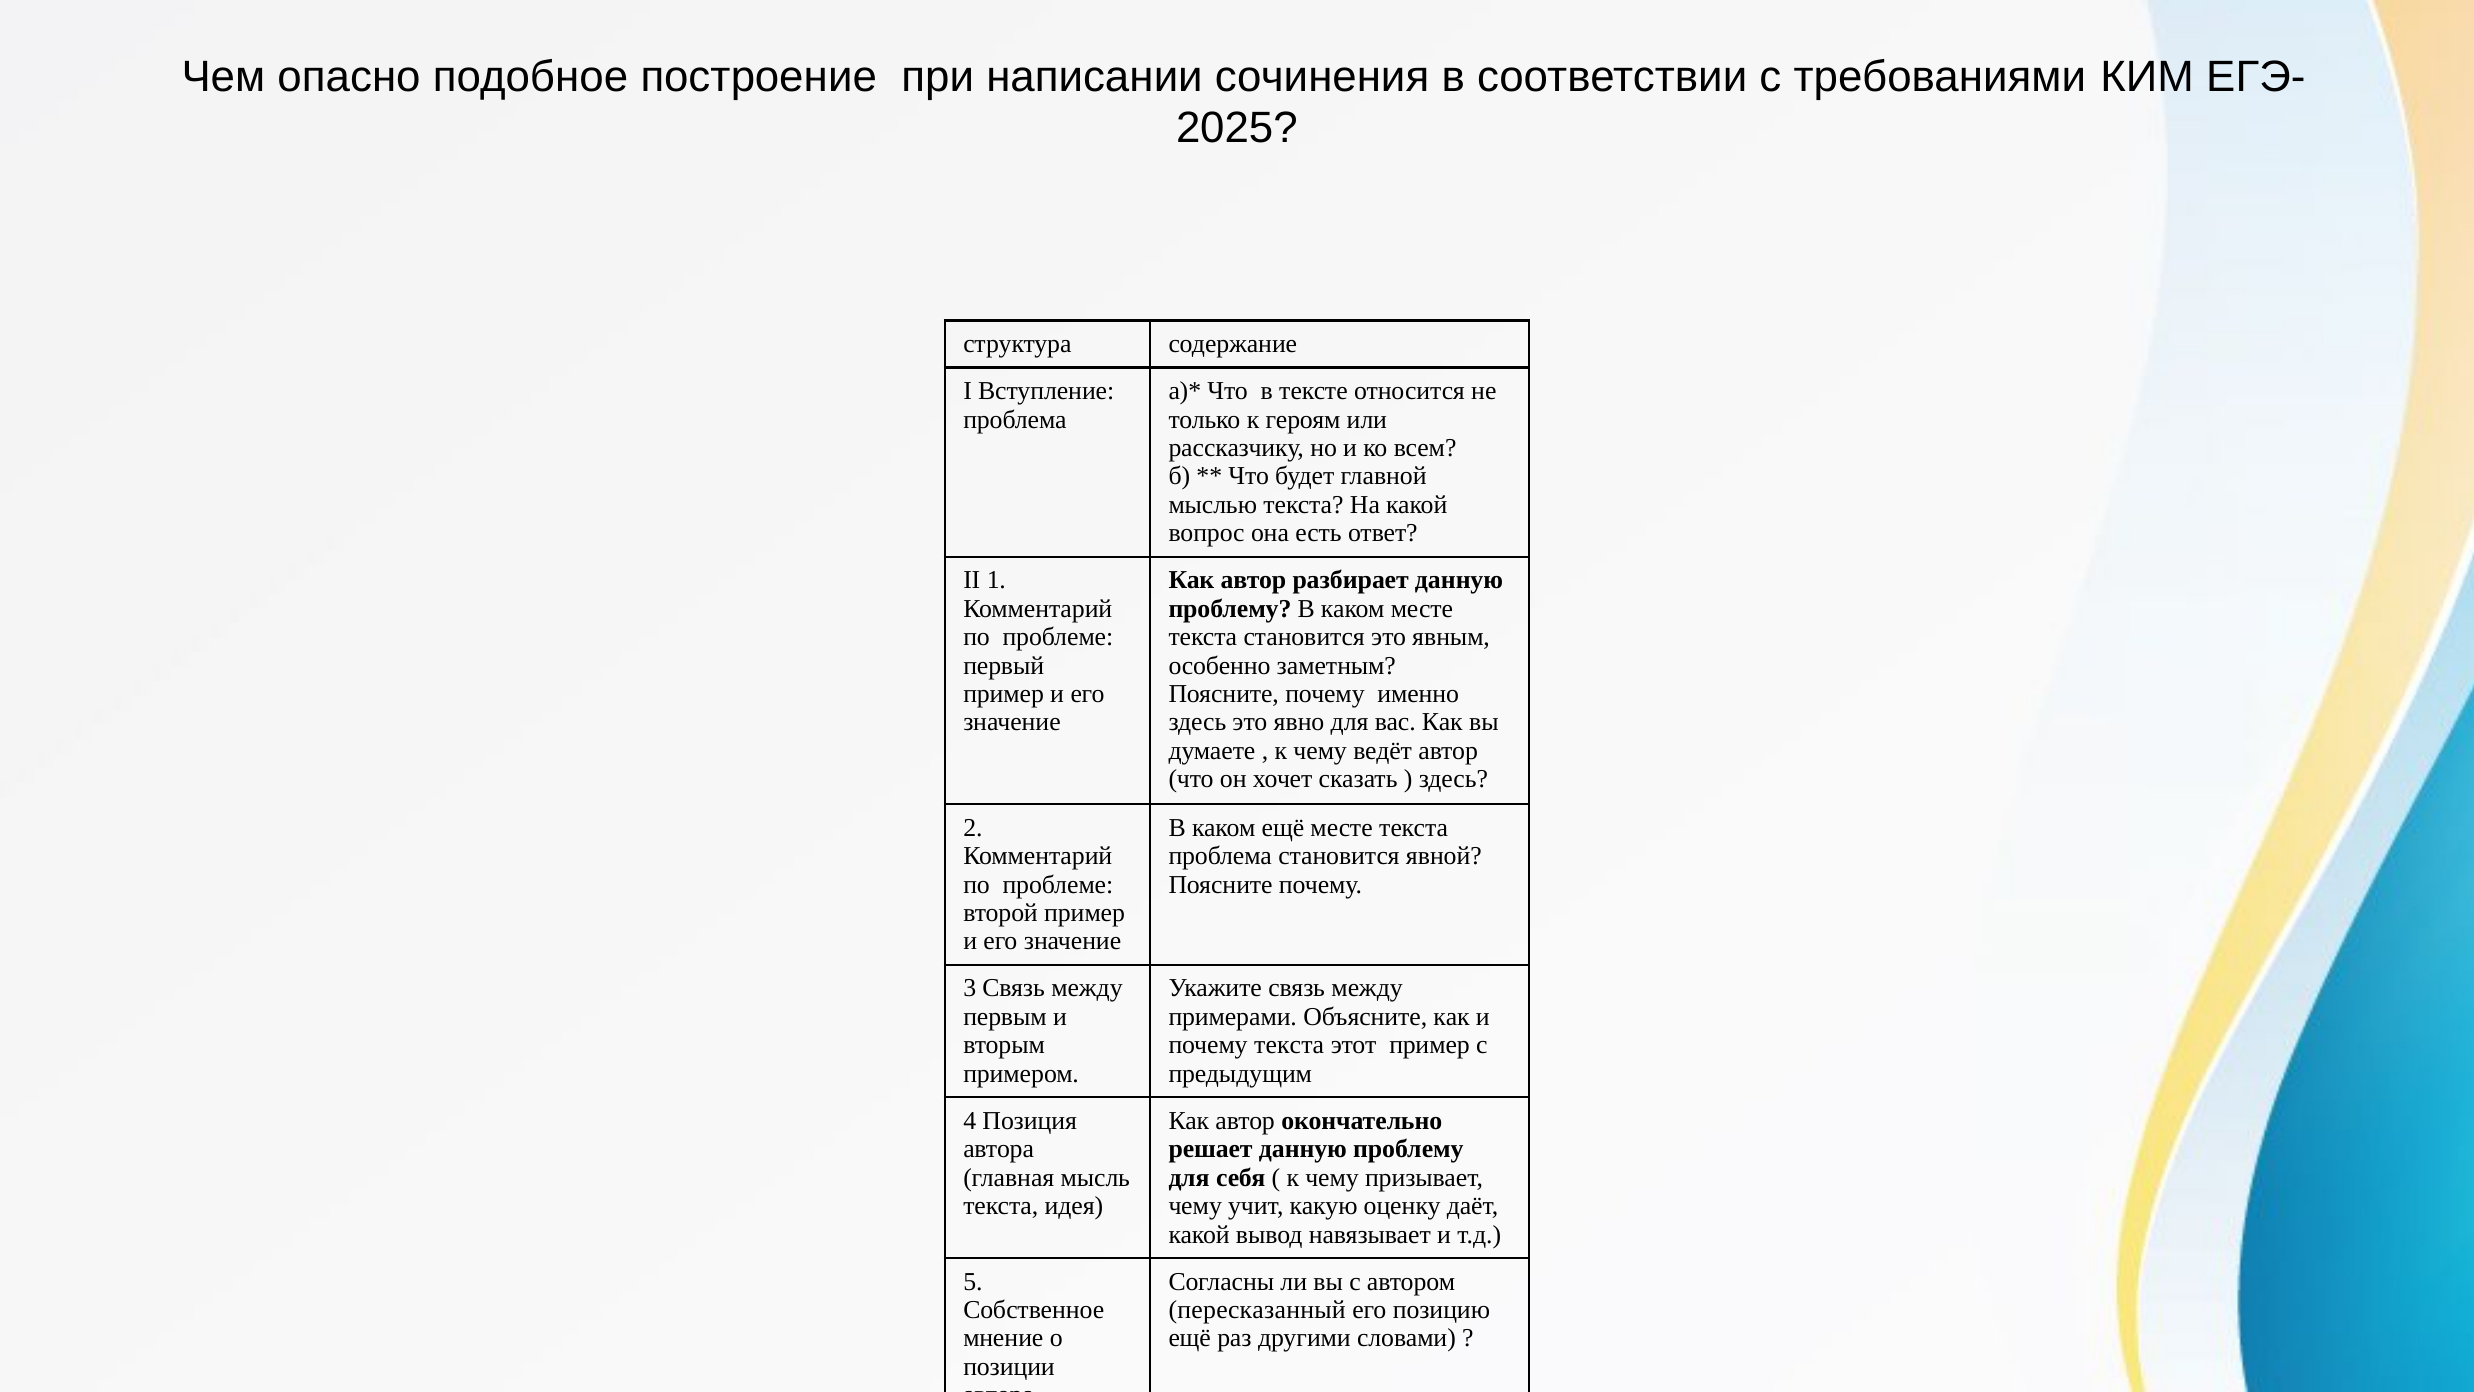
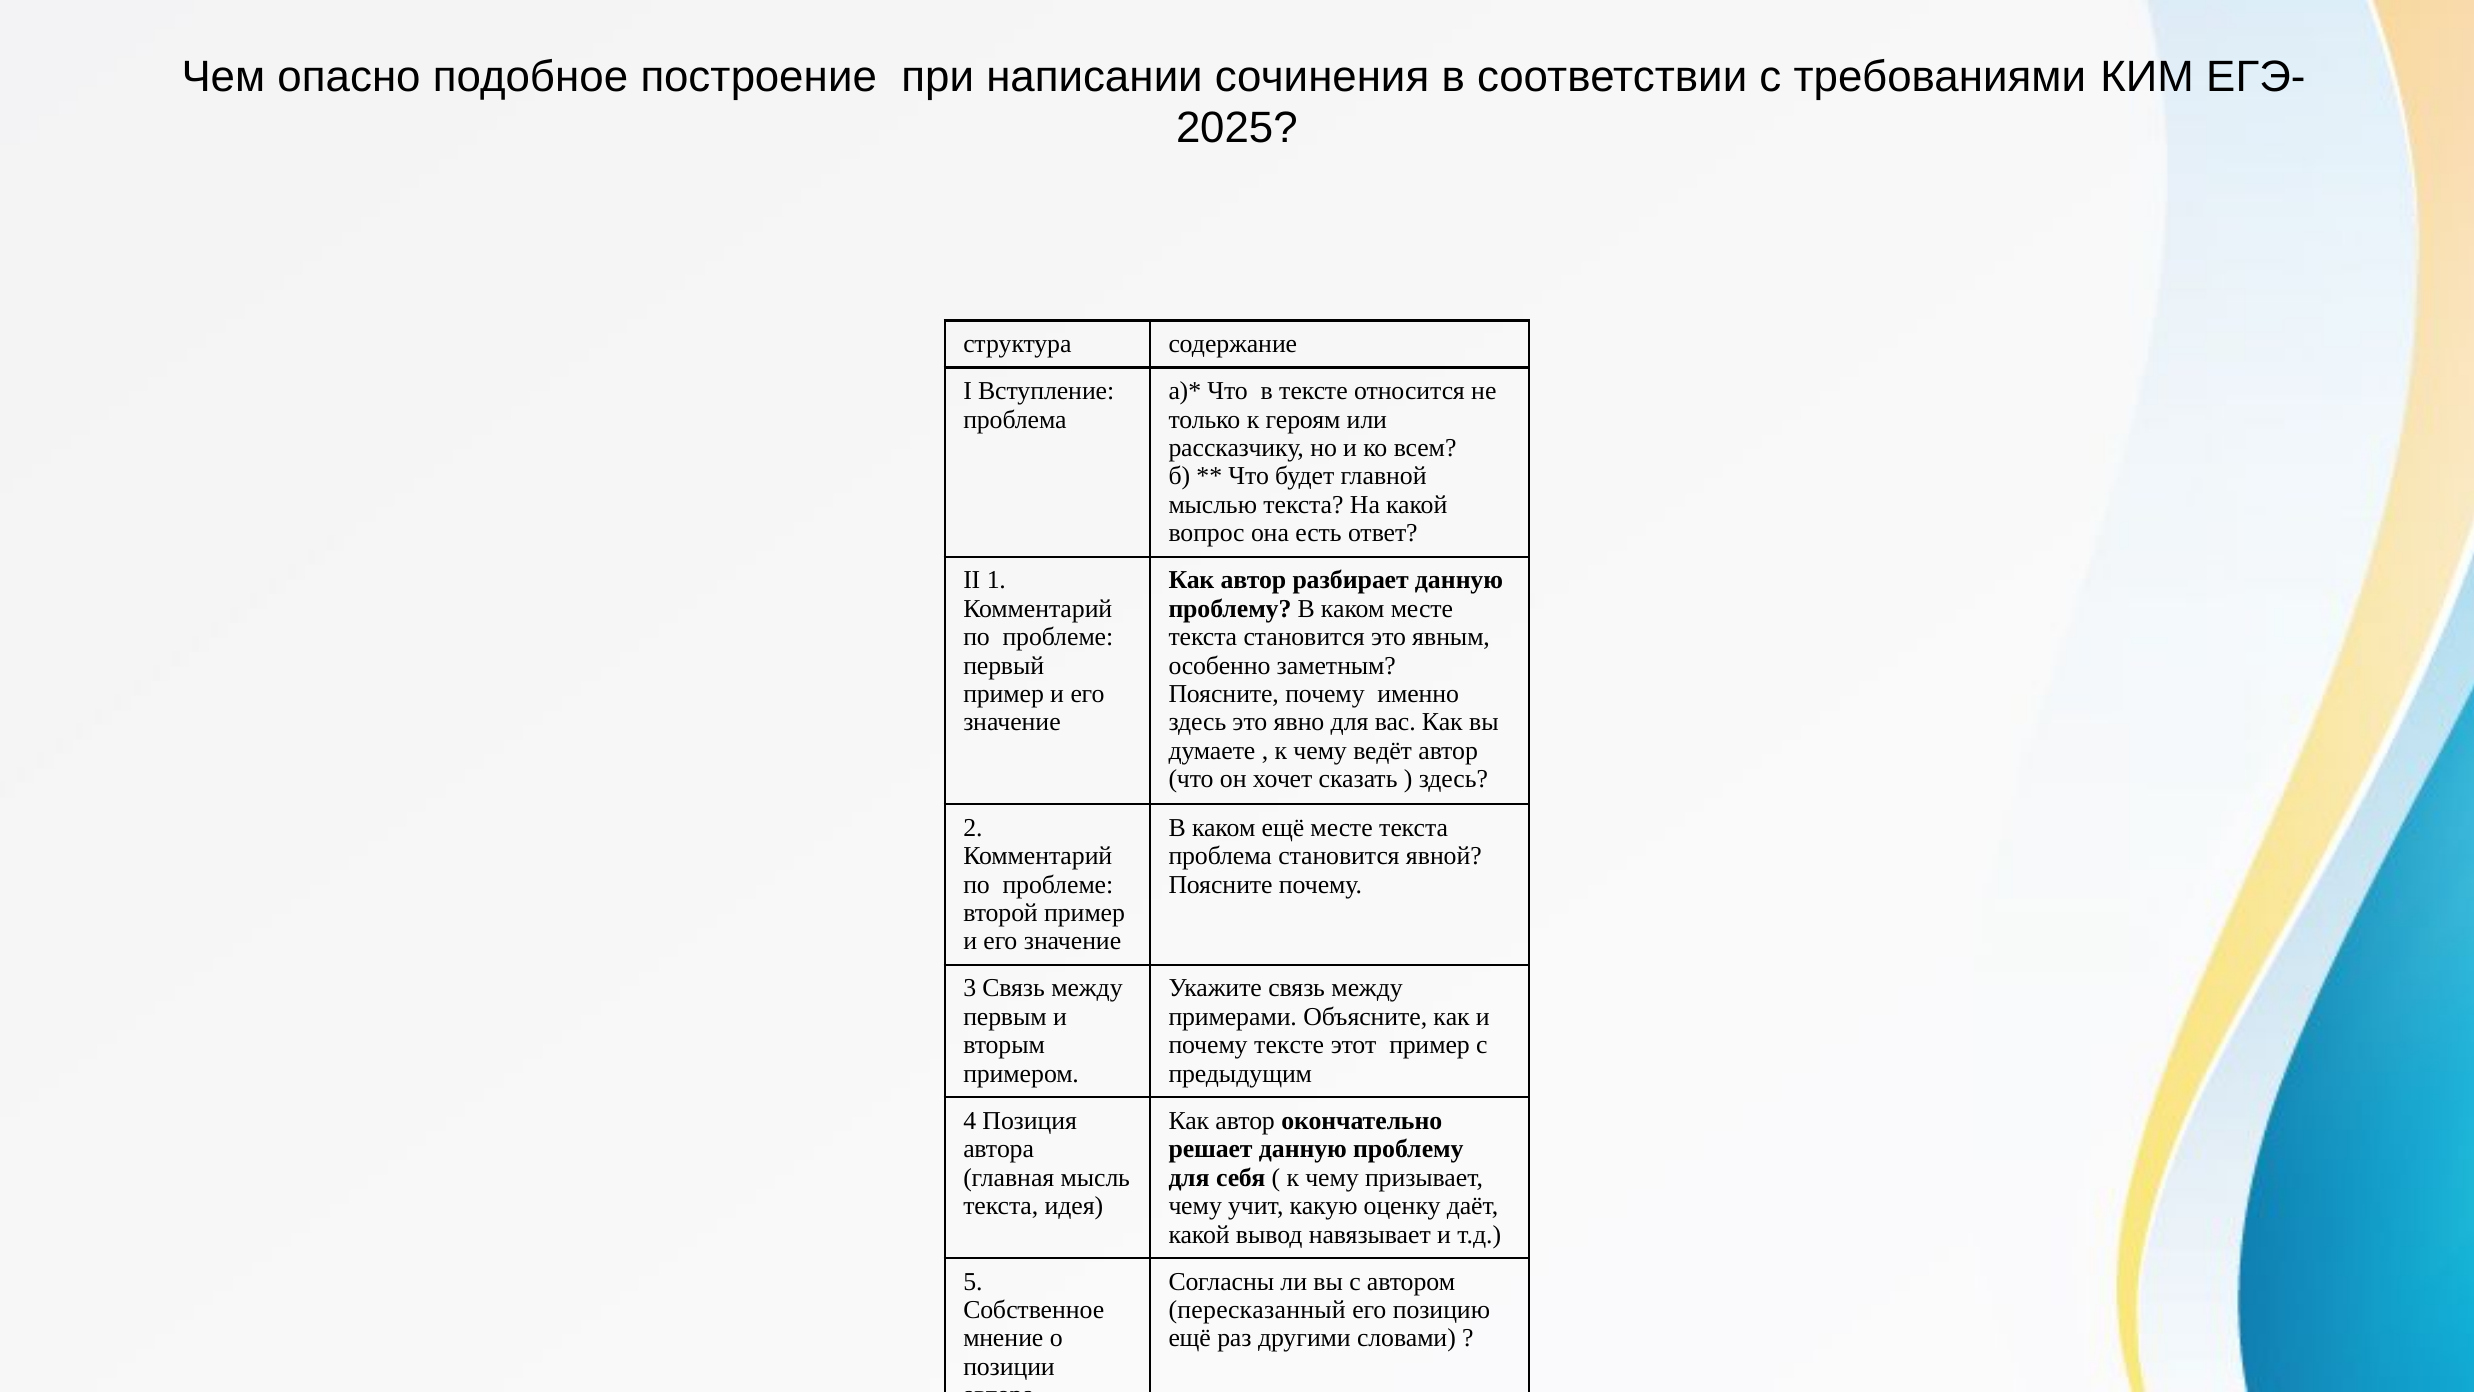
почему текста: текста -> тексте
